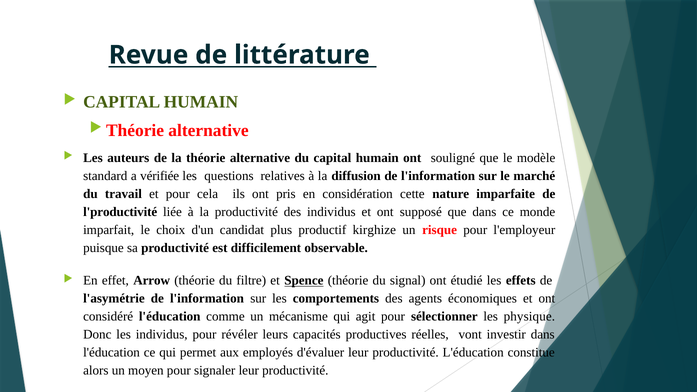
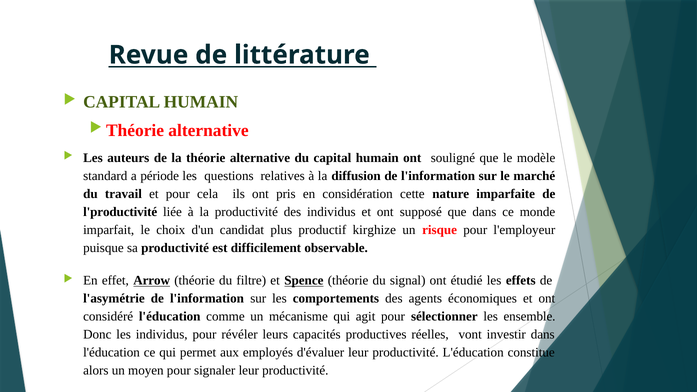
vérifiée: vérifiée -> période
Arrow underline: none -> present
physique: physique -> ensemble
